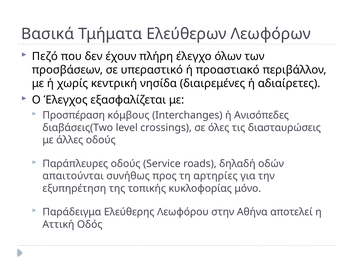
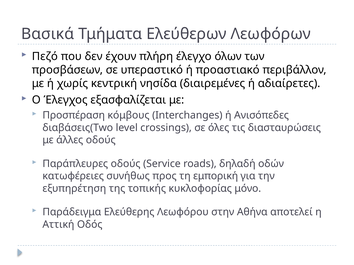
απαιτούνται: απαιτούνται -> κατωφέρειες
αρτηρίες: αρτηρίες -> εμπορική
